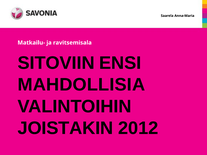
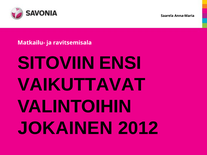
MAHDOLLISIA: MAHDOLLISIA -> VAIKUTTAVAT
JOISTAKIN: JOISTAKIN -> JOKAINEN
